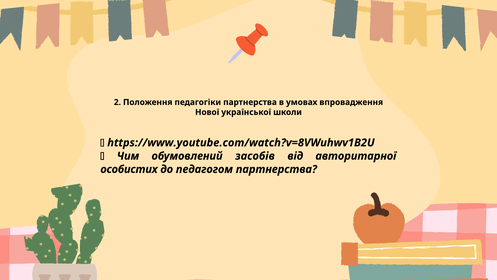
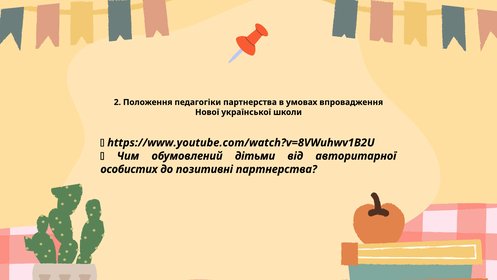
засобів: засобів -> дітьми
педагогом: педагогом -> позитивні
